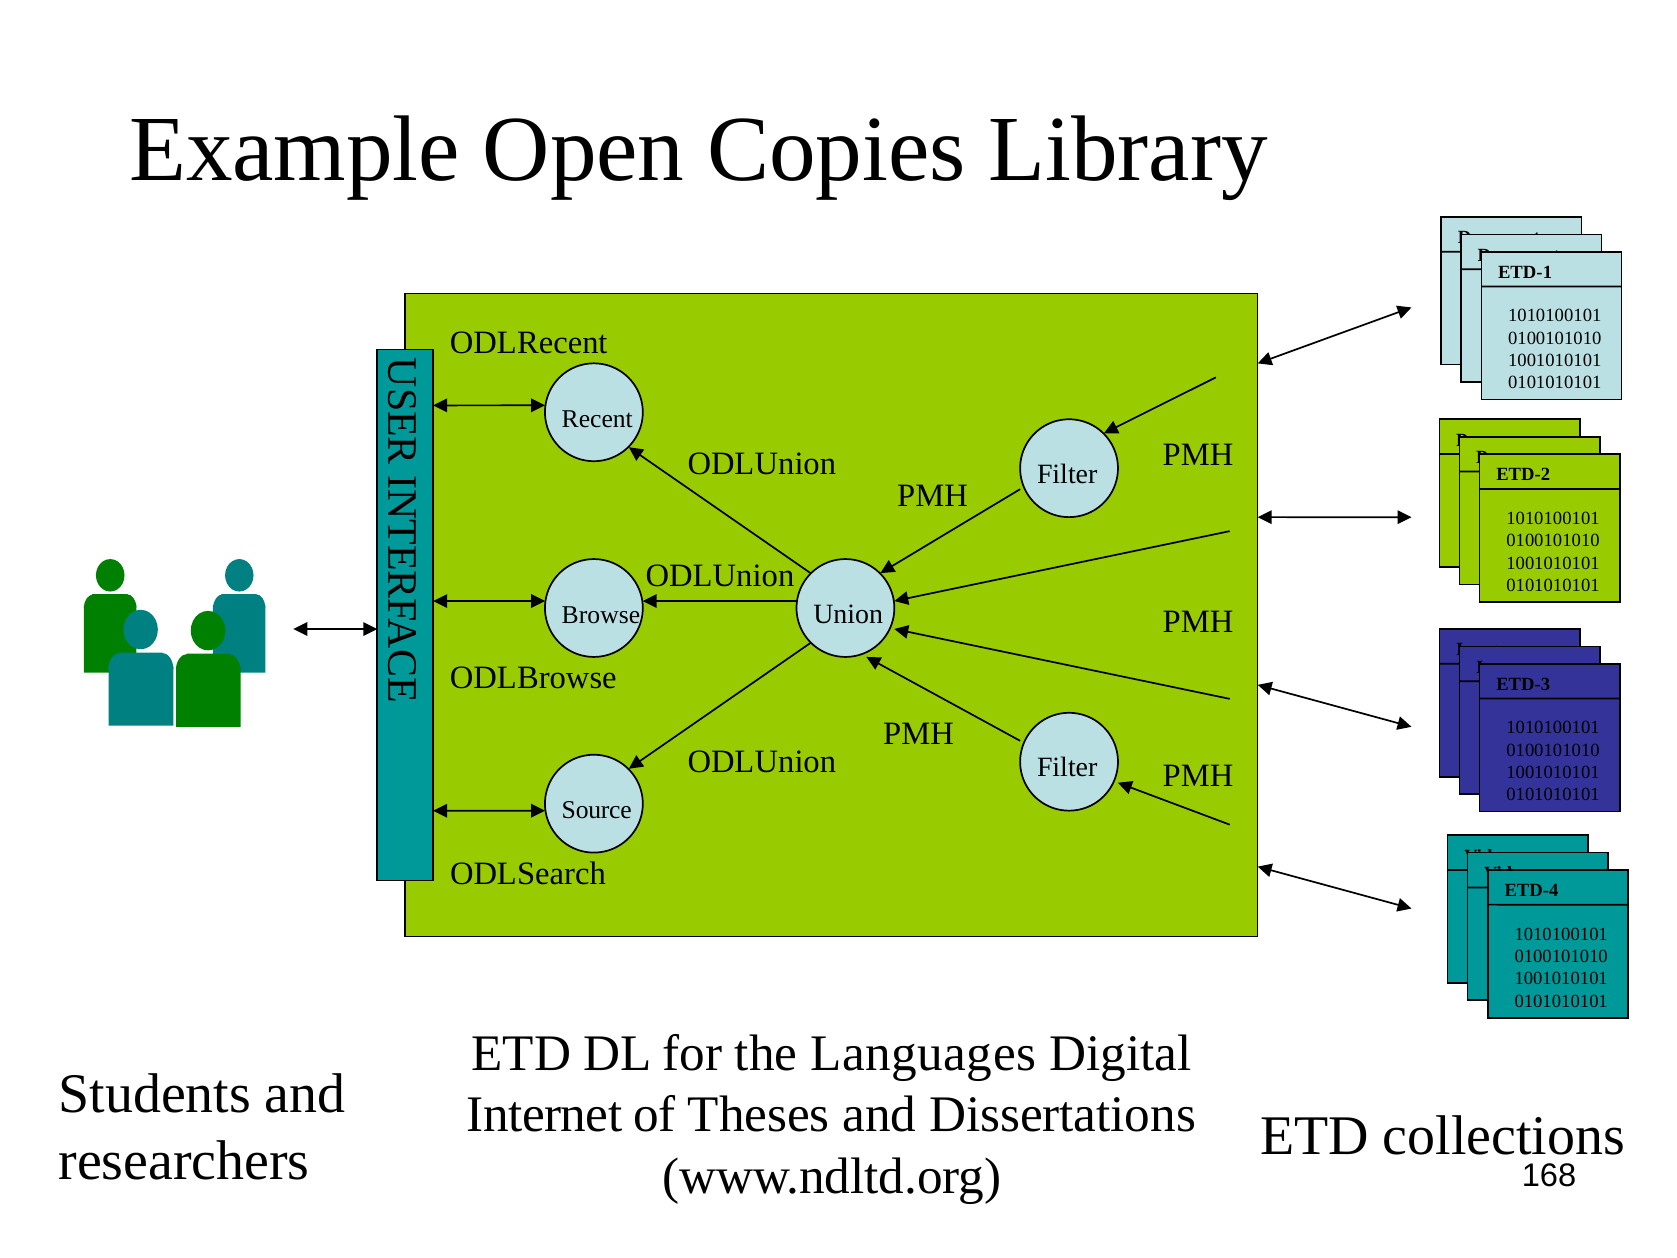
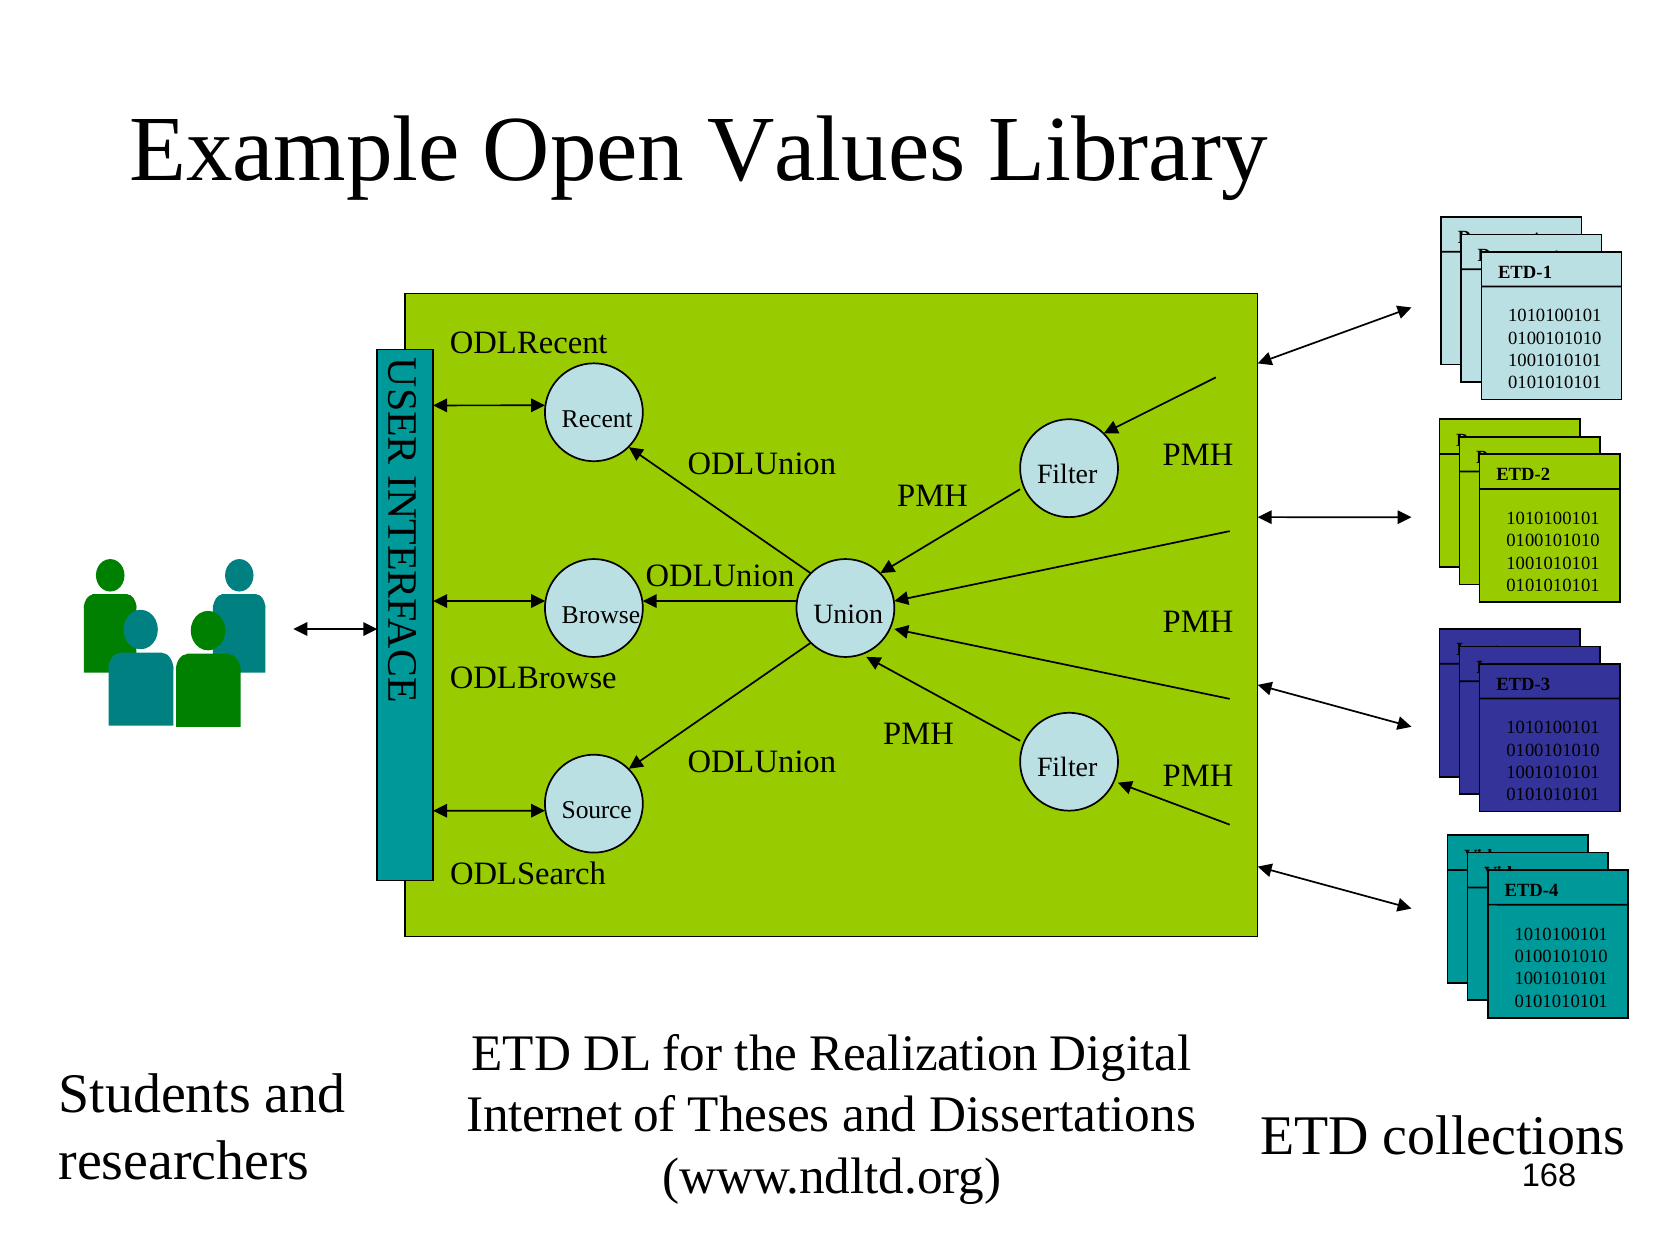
Copies: Copies -> Values
Languages: Languages -> Realization
